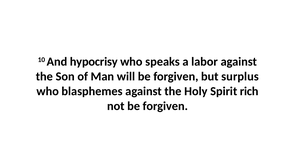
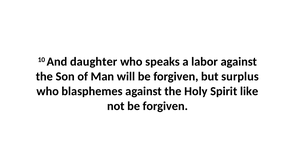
hypocrisy: hypocrisy -> daughter
rich: rich -> like
